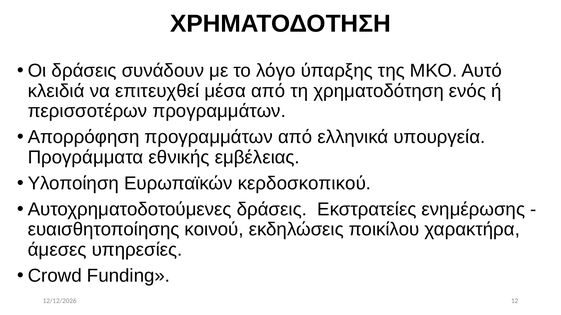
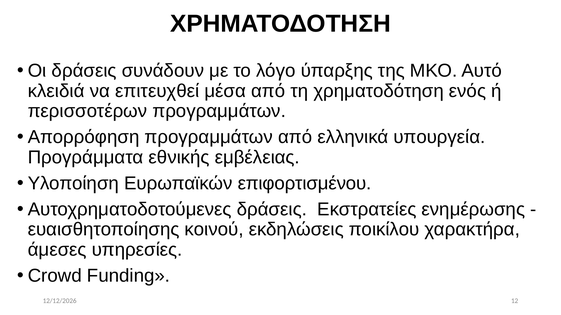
κερδοσκοπικού: κερδοσκοπικού -> επιφορτισμένου
